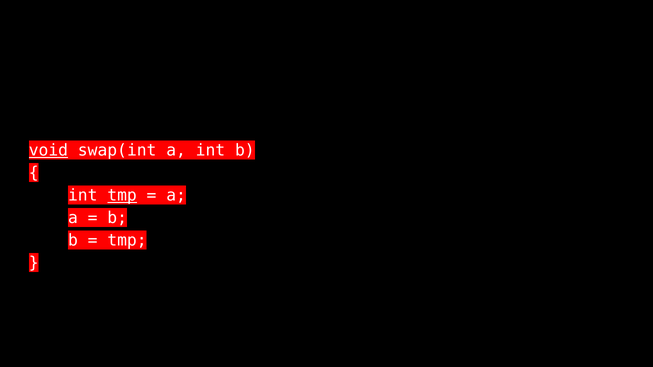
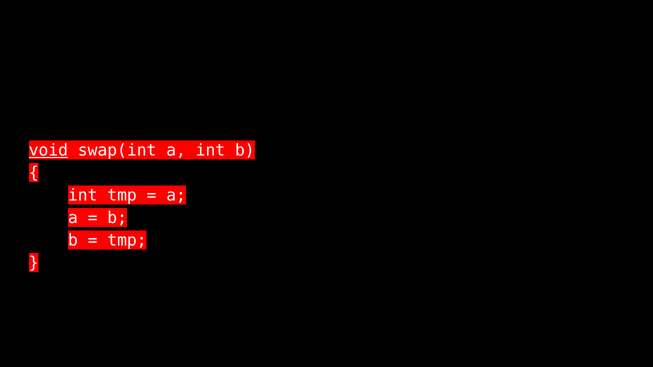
tmp at (122, 196) underline: present -> none
